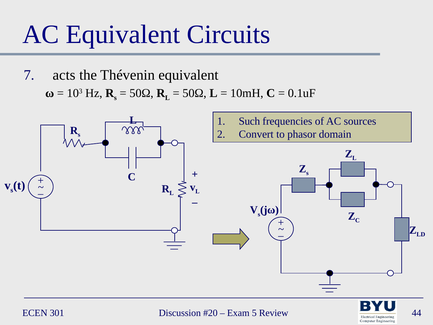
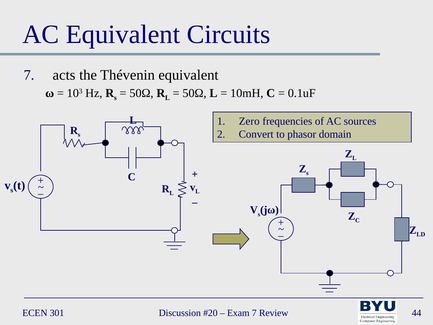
Such: Such -> Zero
Exam 5: 5 -> 7
